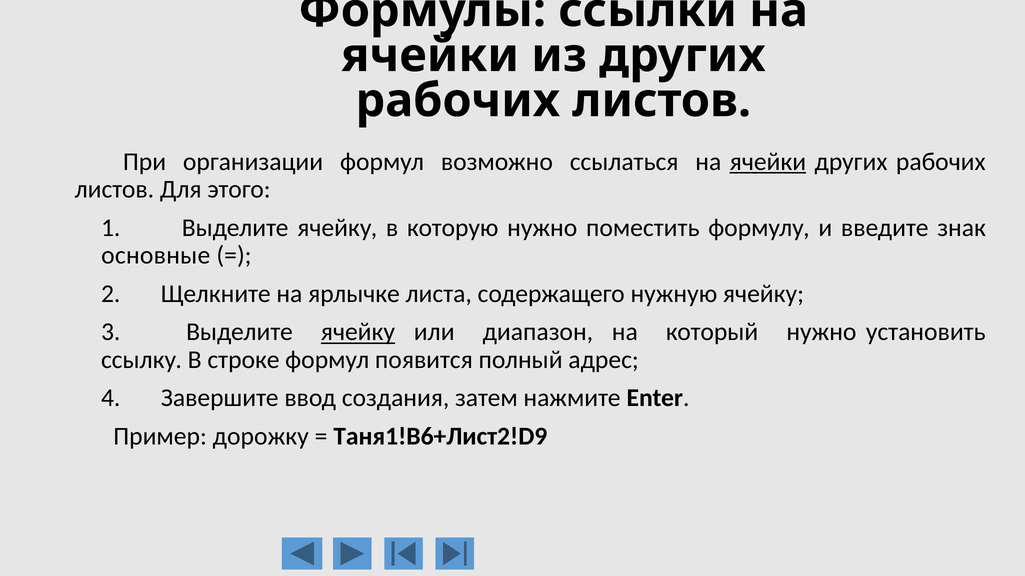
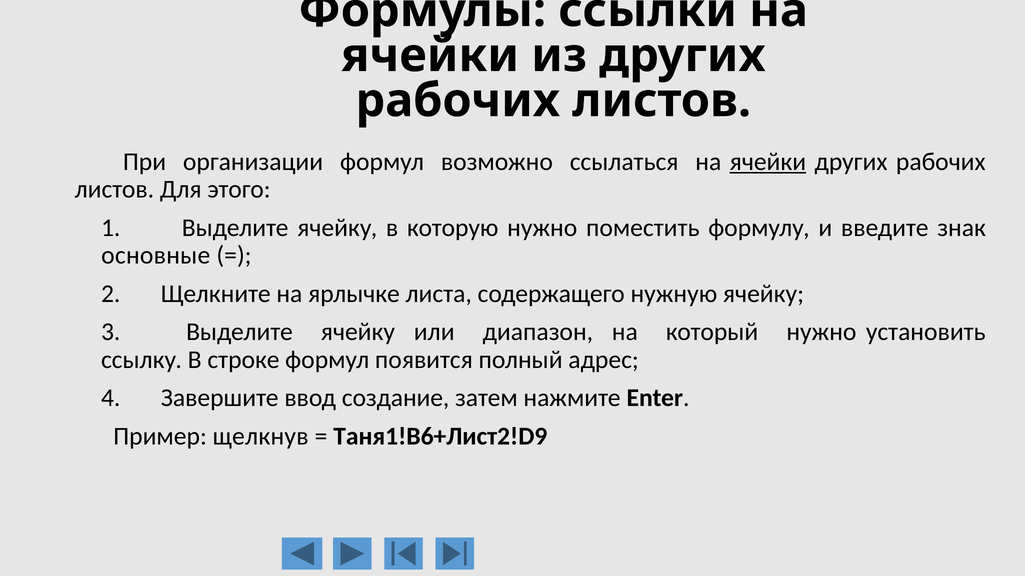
ячейку at (358, 332) underline: present -> none
создания: создания -> создание
дорожку: дорожку -> щелкнув
